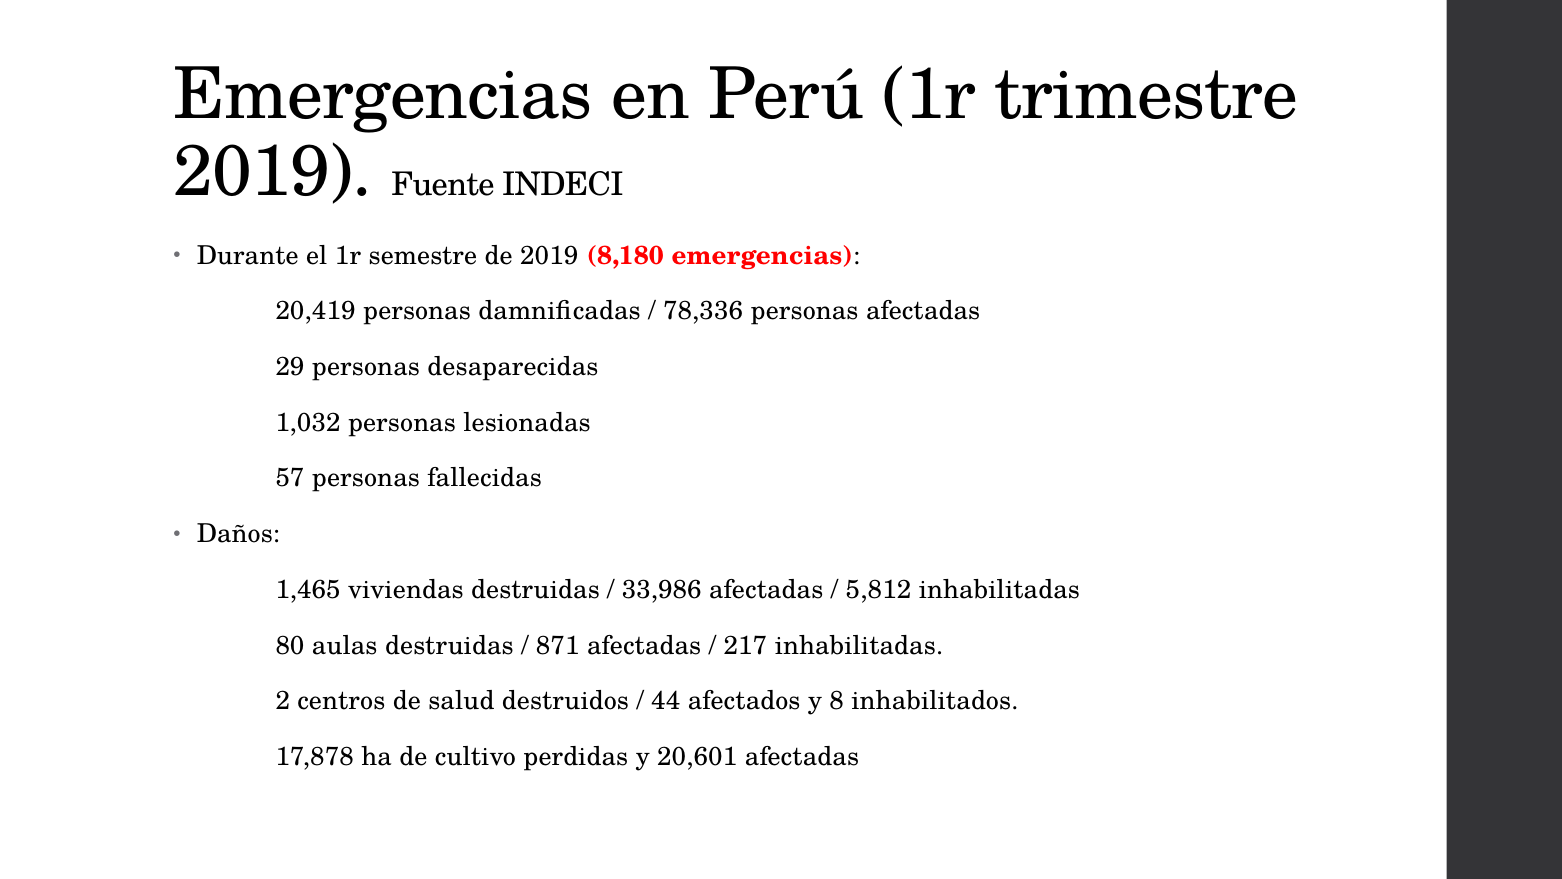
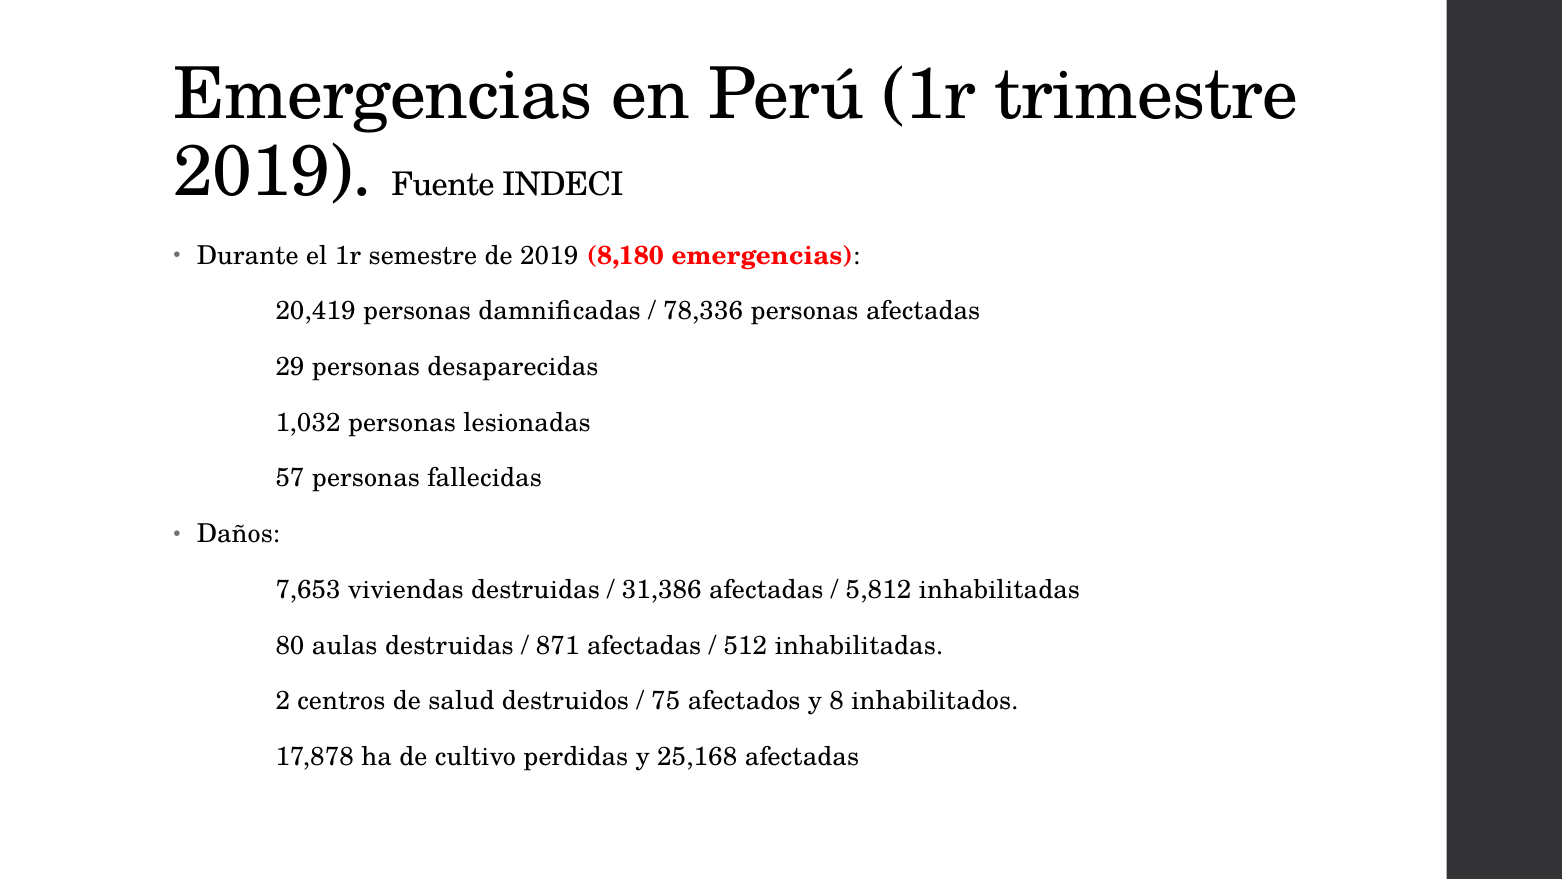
1,465: 1,465 -> 7,653
33,986: 33,986 -> 31,386
217: 217 -> 512
44: 44 -> 75
20,601: 20,601 -> 25,168
